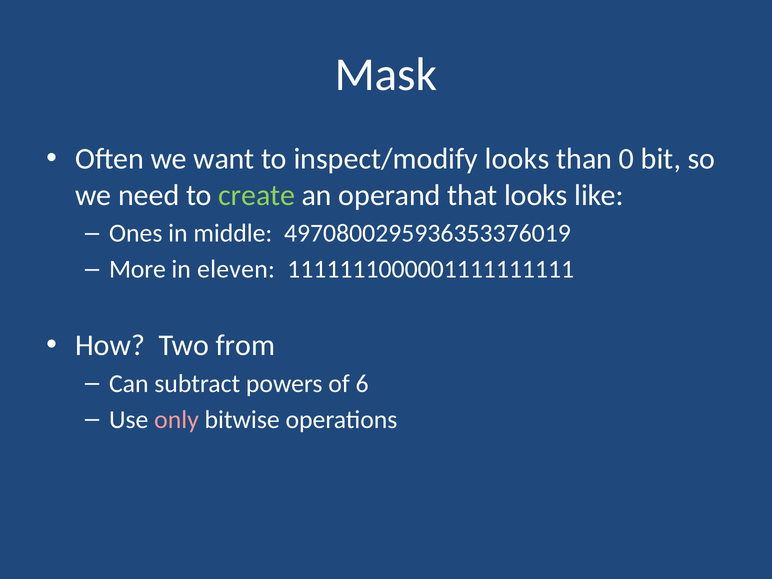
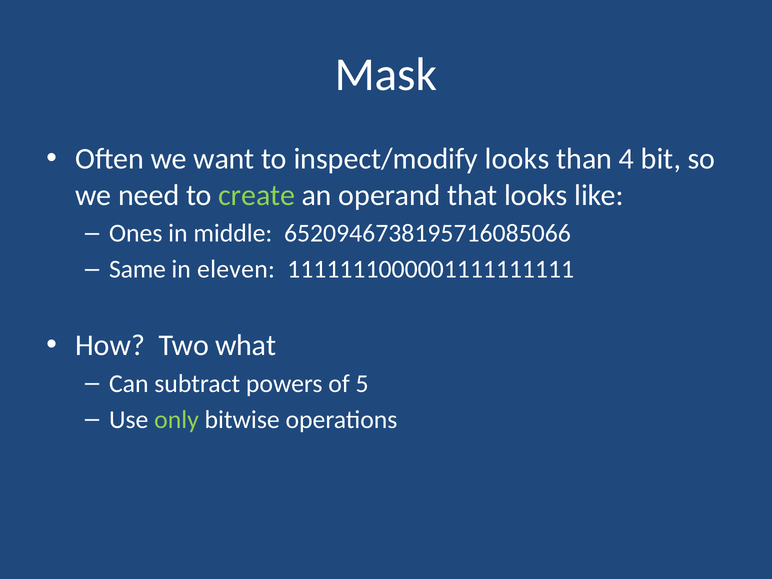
0: 0 -> 4
4970800295936353376019: 4970800295936353376019 -> 6520946738195716085066
More: More -> Same
from: from -> what
6: 6 -> 5
only colour: pink -> light green
